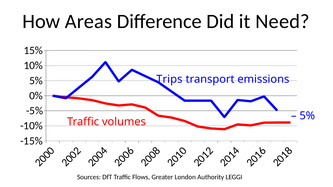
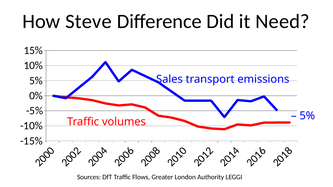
Areas: Areas -> Steve
Trips: Trips -> Sales
